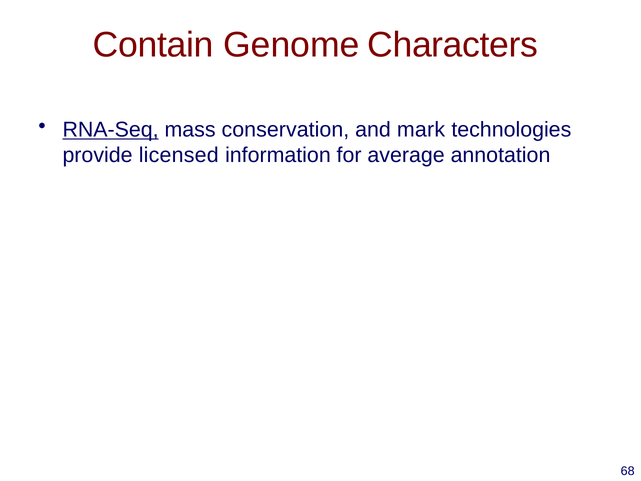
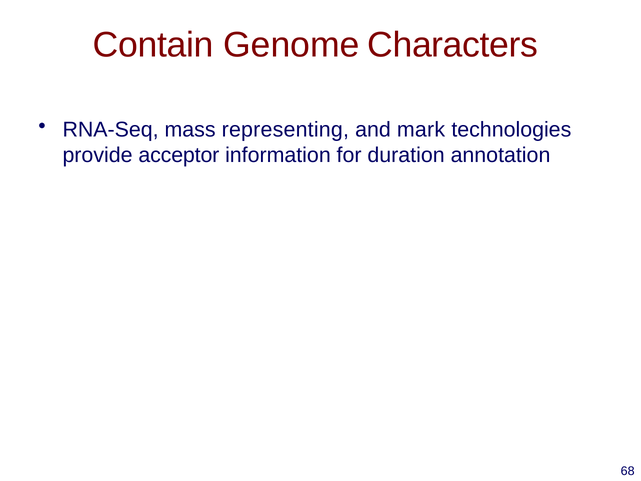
RNA-Seq underline: present -> none
conservation: conservation -> representing
licensed: licensed -> acceptor
average: average -> duration
